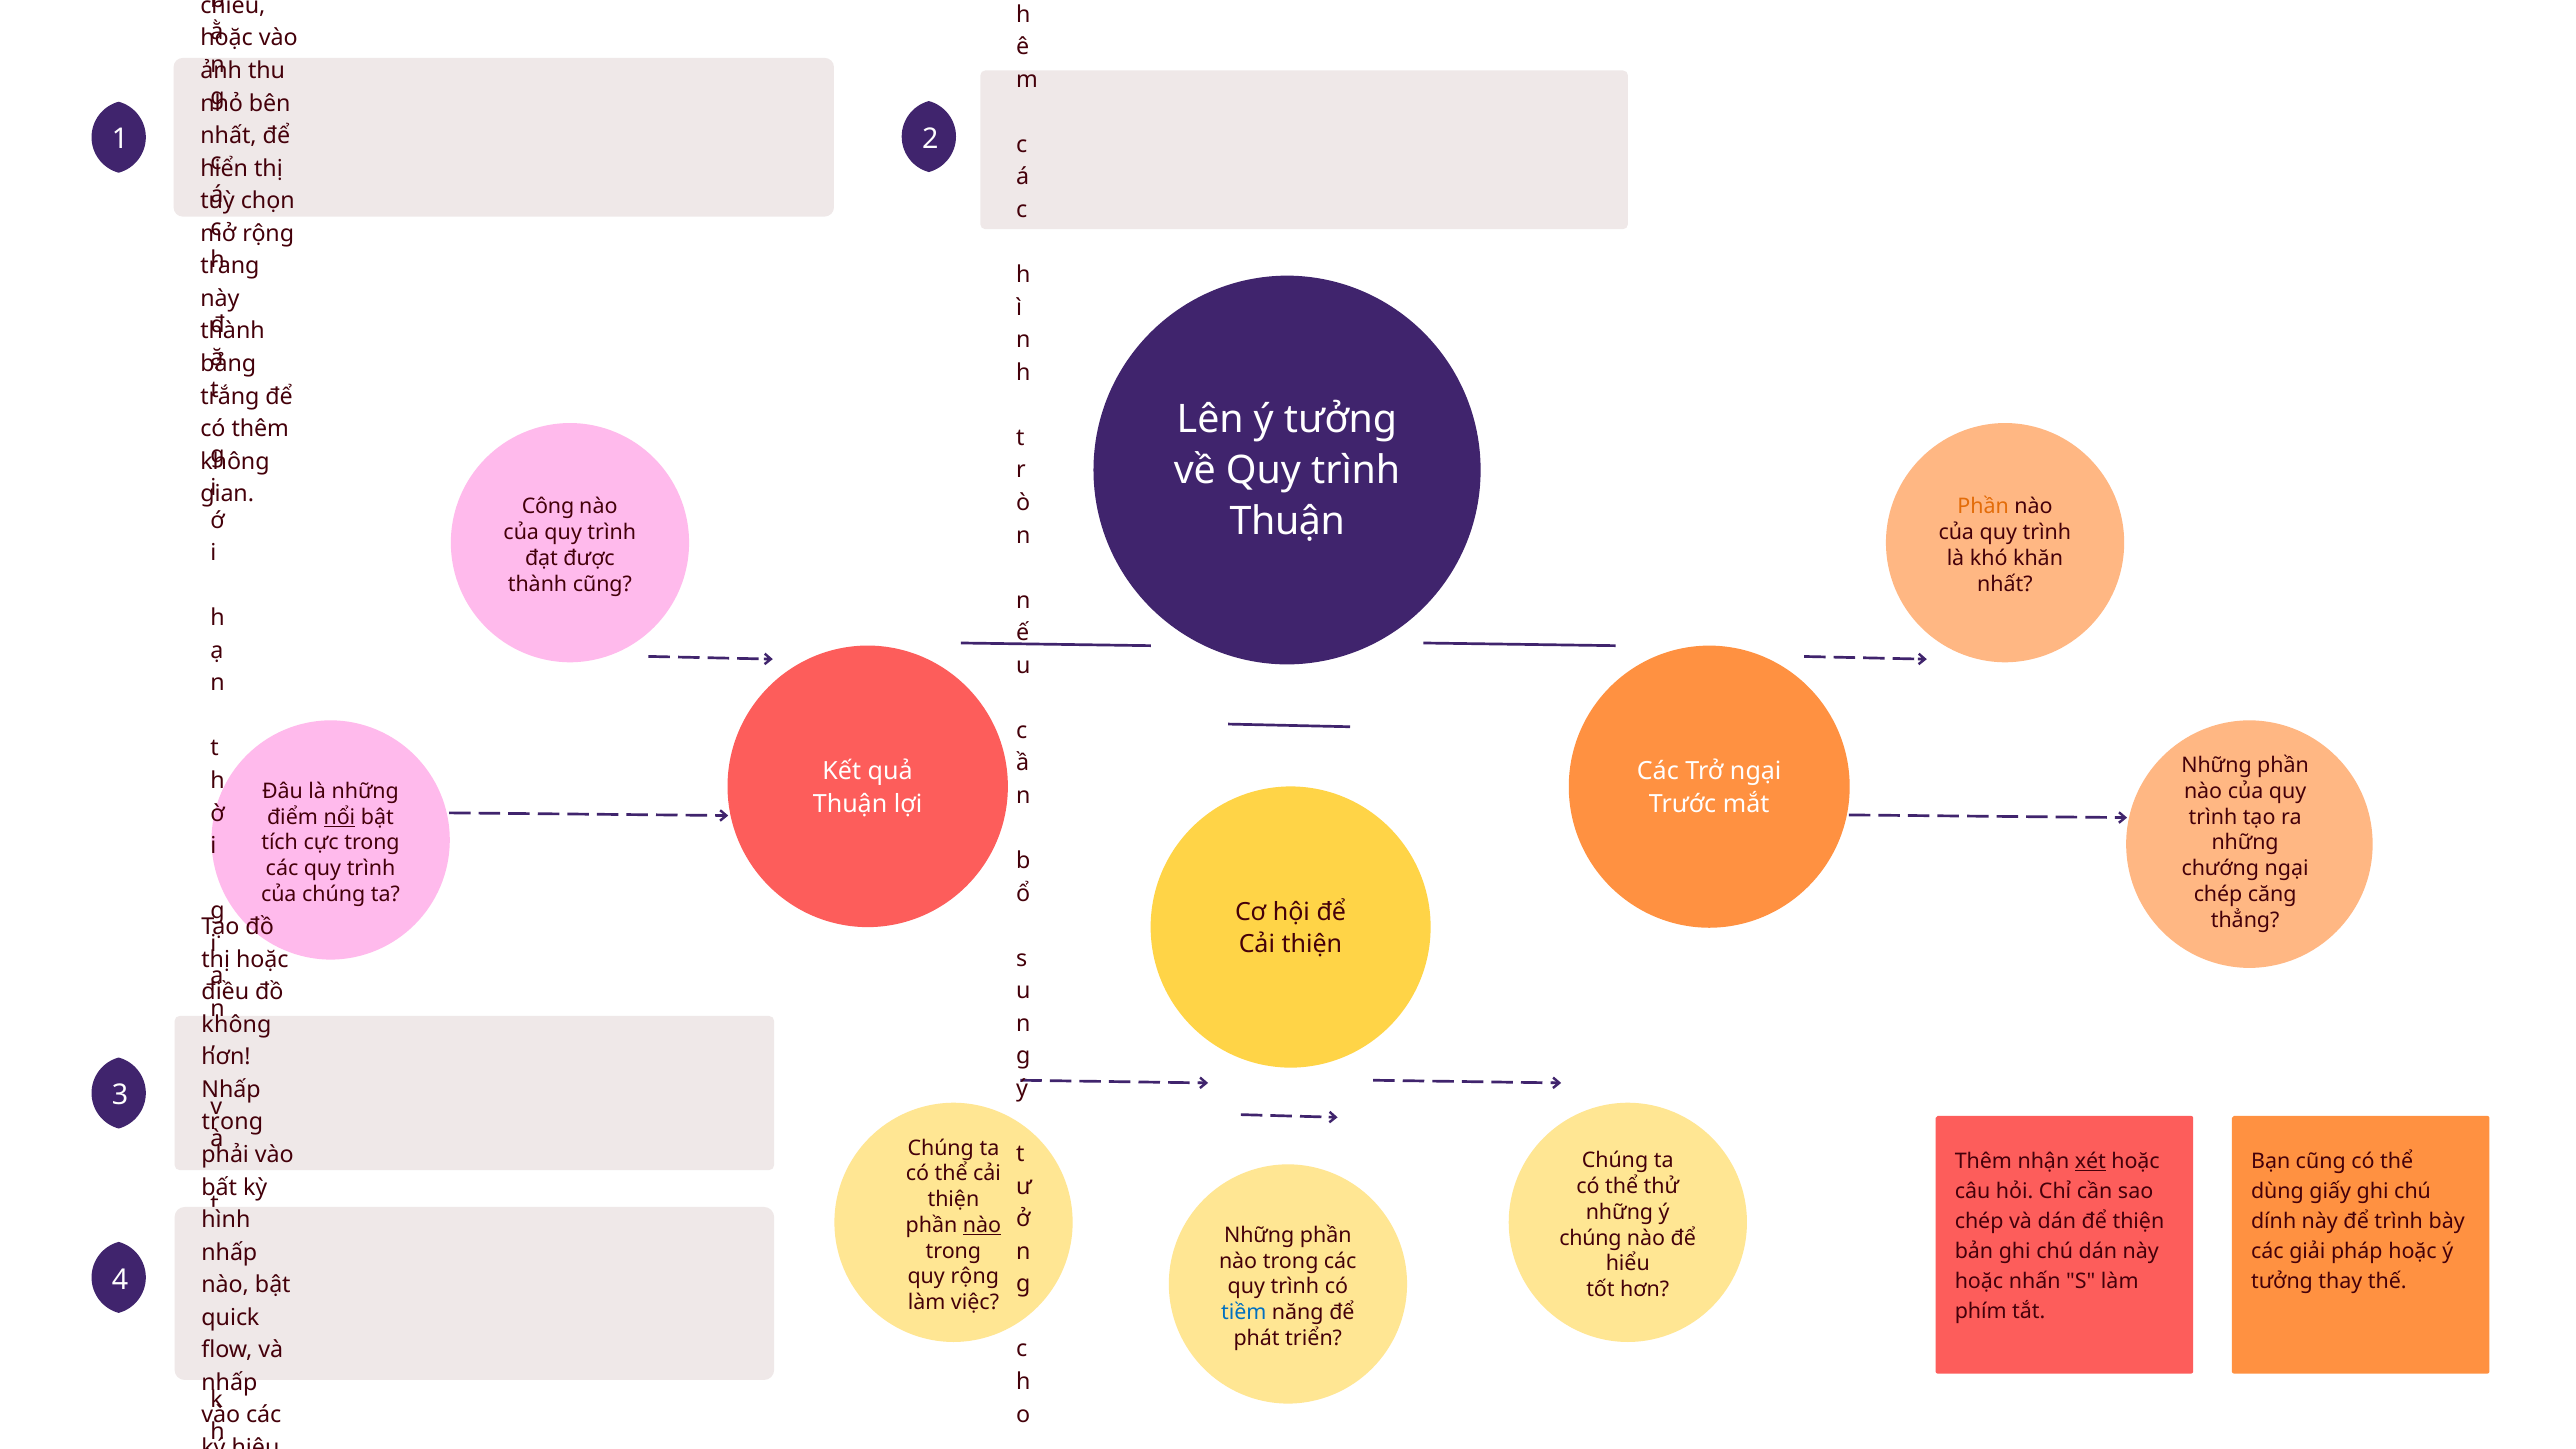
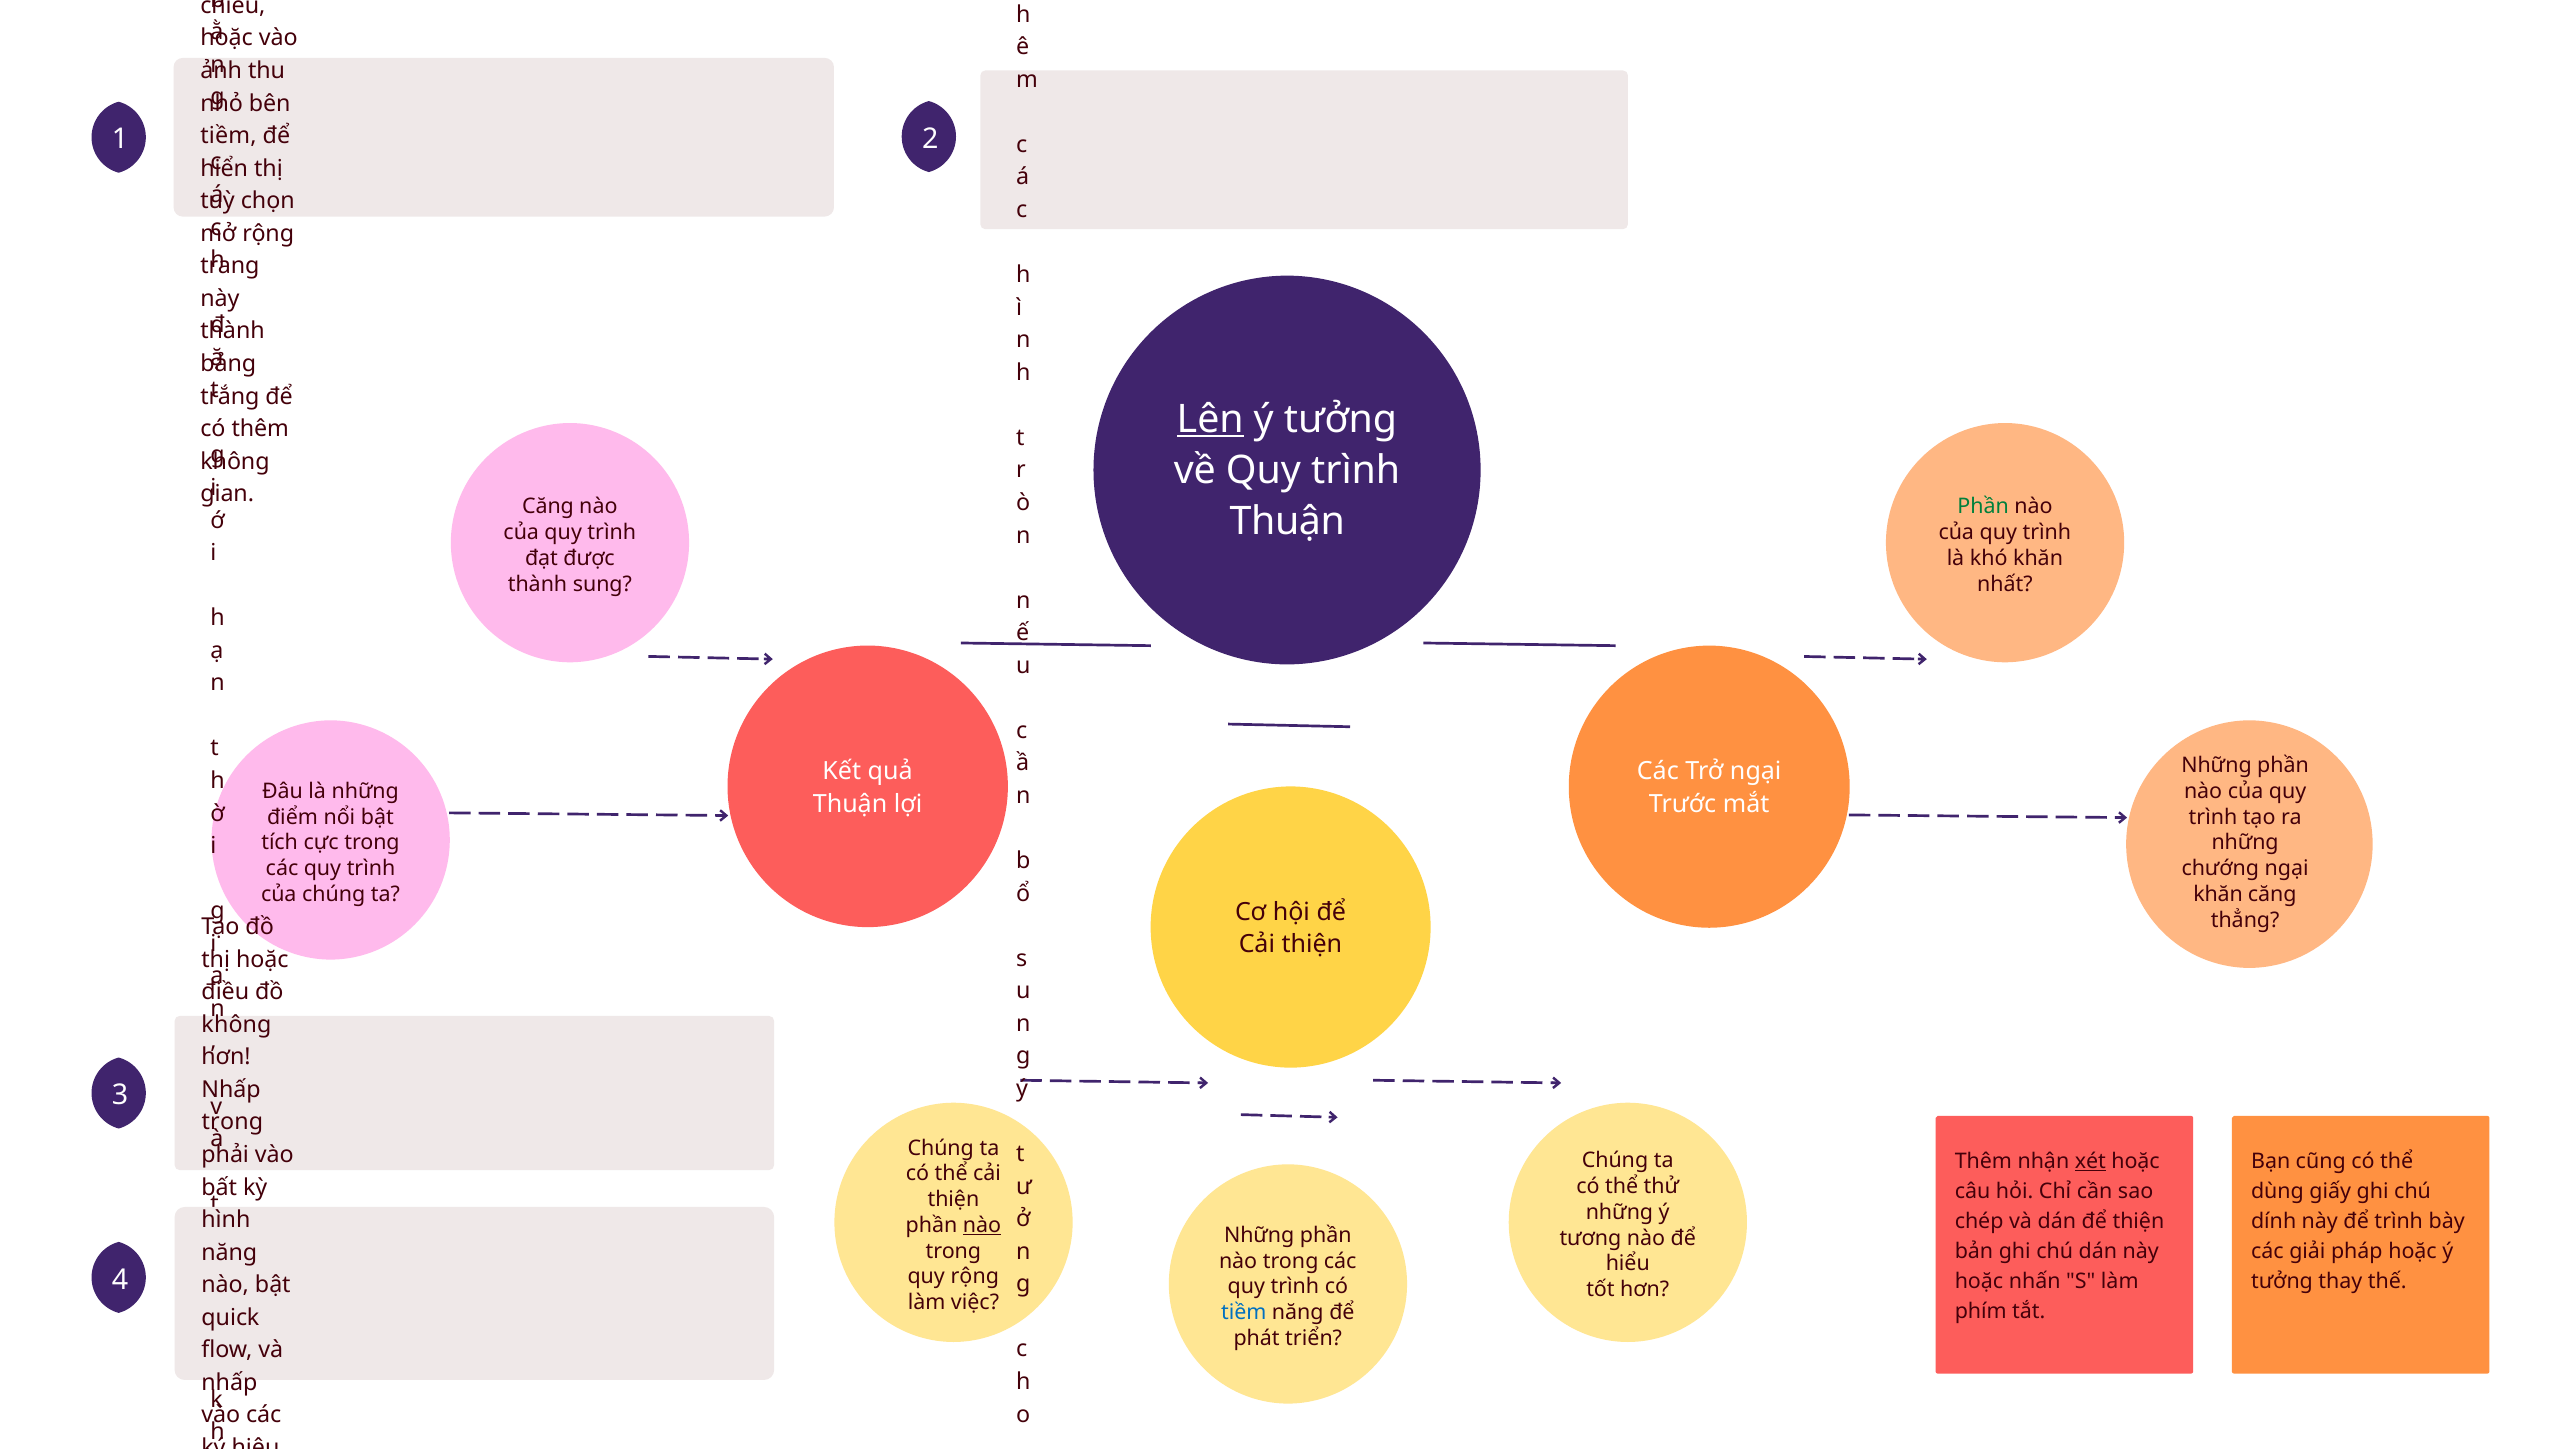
nhất at (229, 136): nhất -> tiềm
Lên underline: none -> present
Công at (548, 507): Công -> Căng
Phần at (1983, 507) colour: orange -> green
thành cũng: cũng -> sung
nổi underline: present -> none
chép at (2218, 894): chép -> khăn
chúng at (1590, 1238): chúng -> tương
nhấp at (229, 1252): nhấp -> năng
